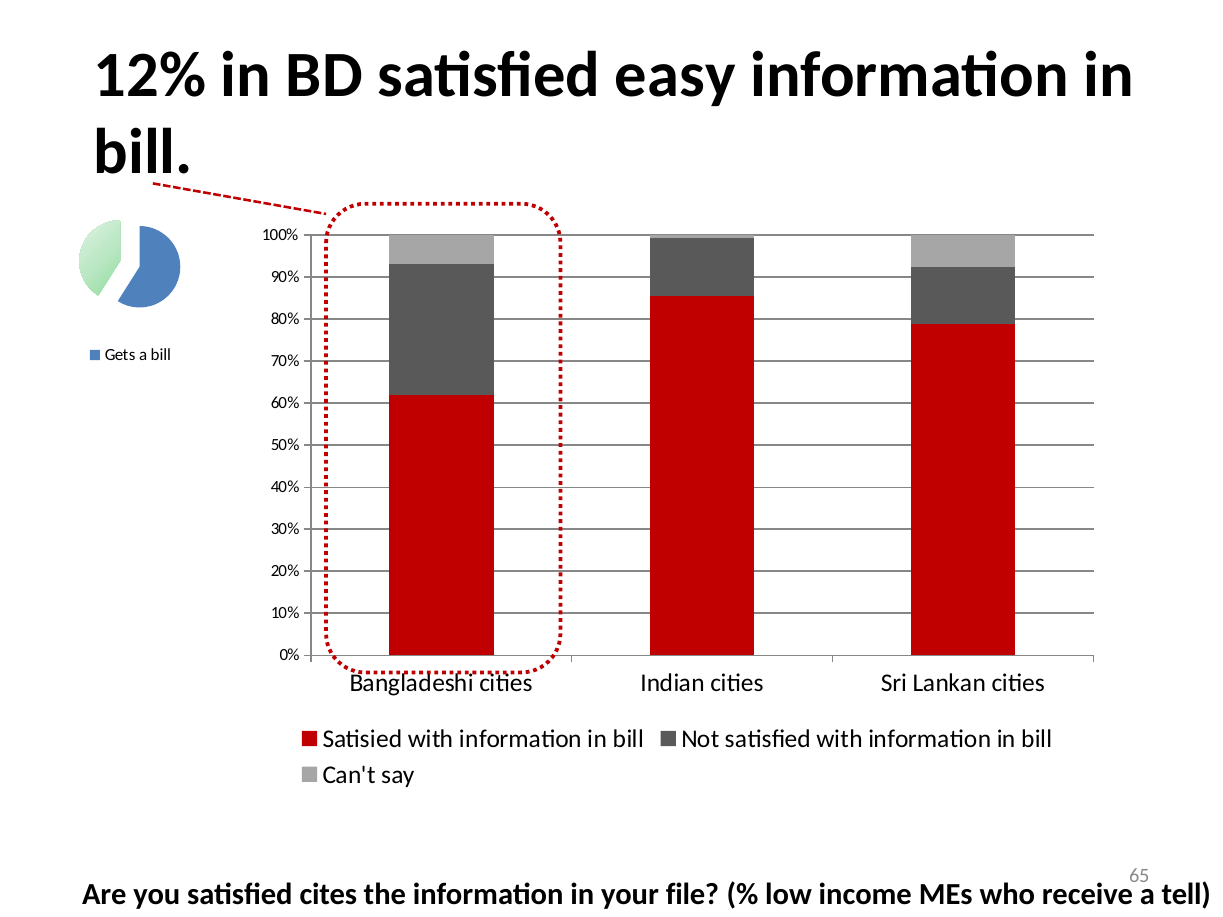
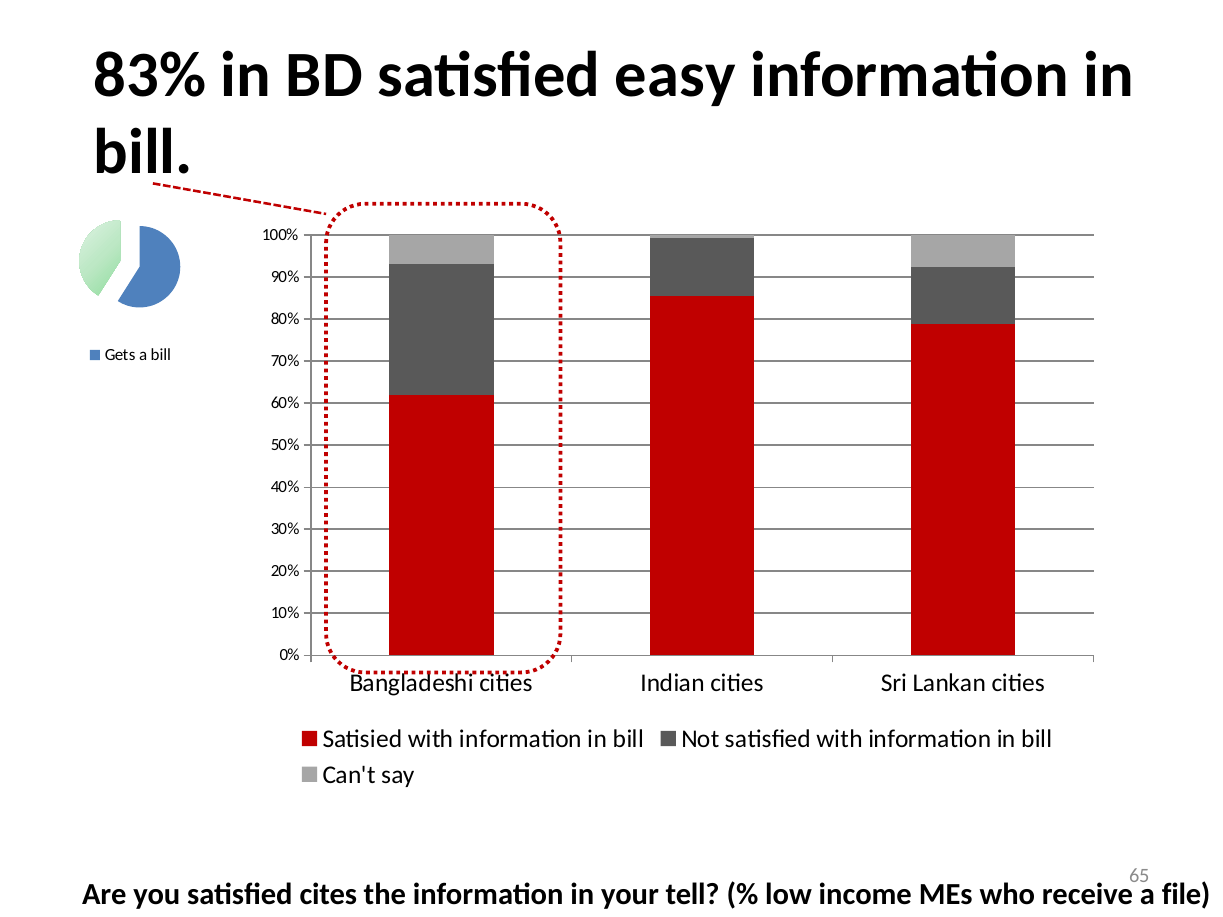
12%: 12% -> 83%
file: file -> tell
tell: tell -> file
